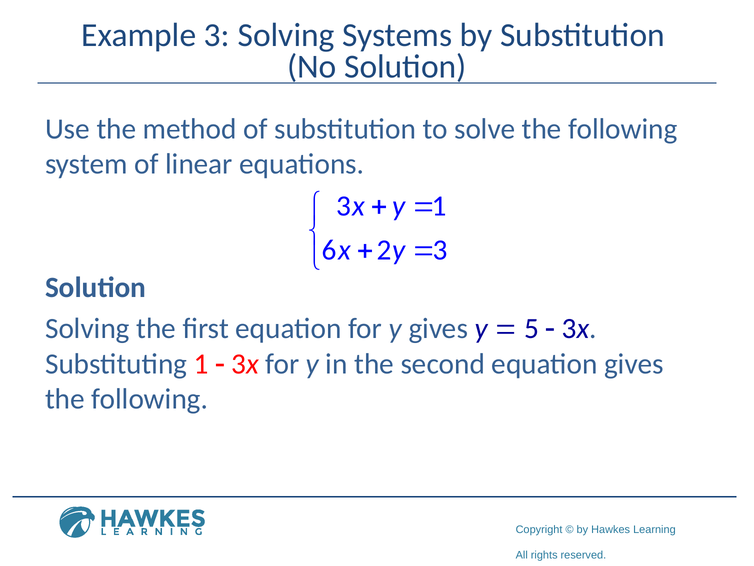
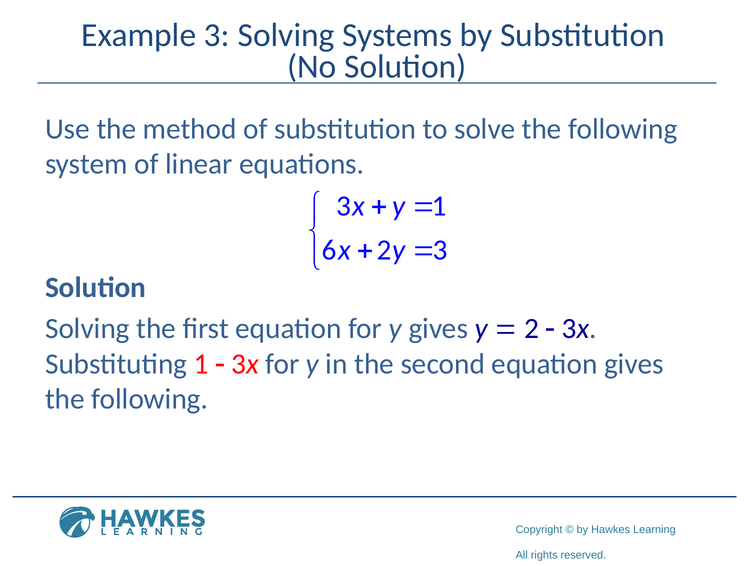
5 at (531, 328): 5 -> 2
